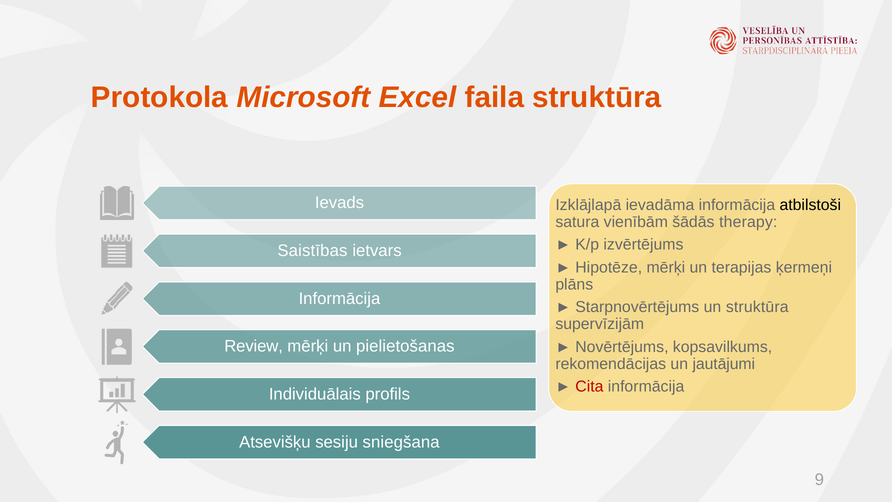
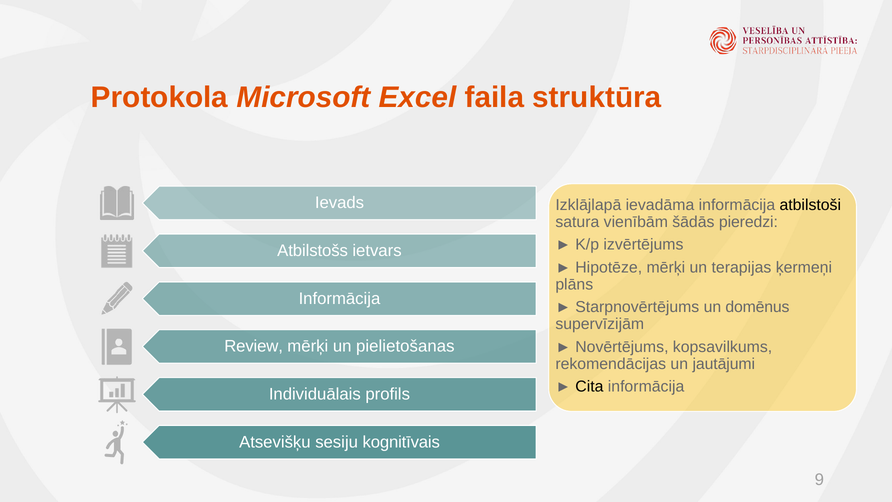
therapy: therapy -> pieredzi
Saistības: Saistības -> Atbilstošs
un struktūra: struktūra -> domēnus
Cita colour: red -> black
sniegšana: sniegšana -> kognitīvais
